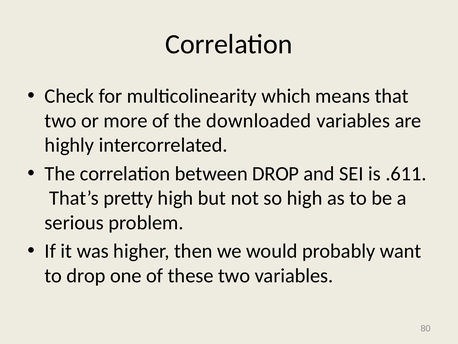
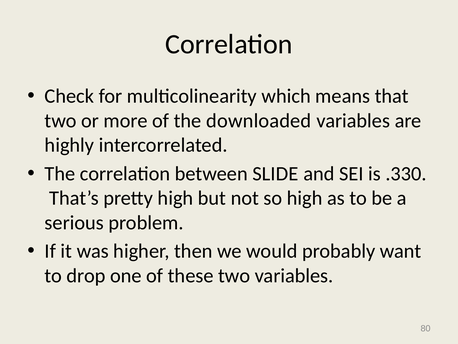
between DROP: DROP -> SLIDE
.611: .611 -> .330
